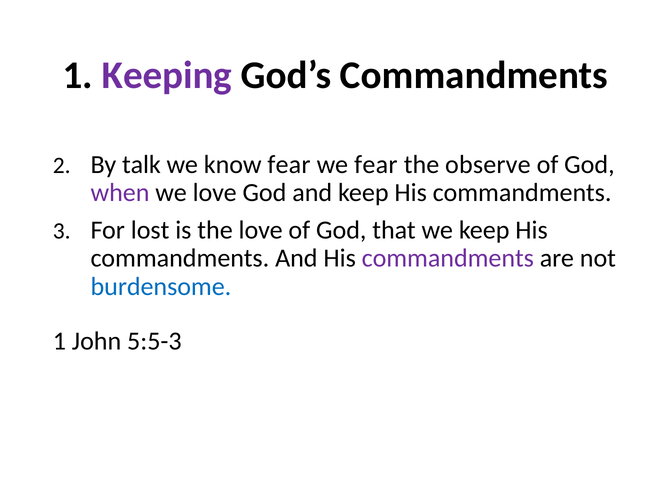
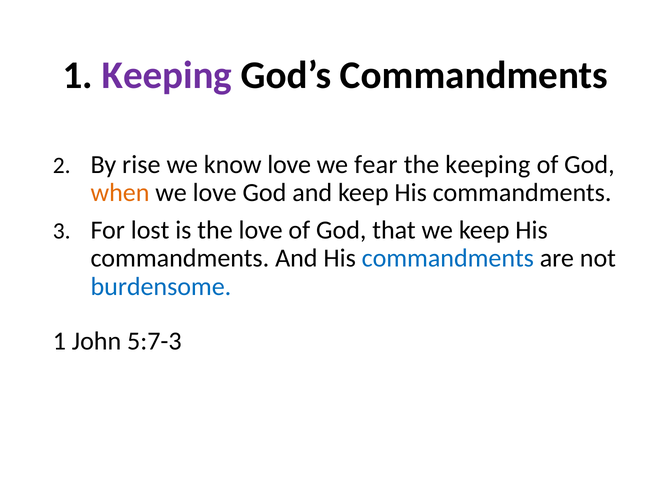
talk: talk -> rise
know fear: fear -> love
the observe: observe -> keeping
when colour: purple -> orange
commandments at (448, 258) colour: purple -> blue
5:5-3: 5:5-3 -> 5:7-3
